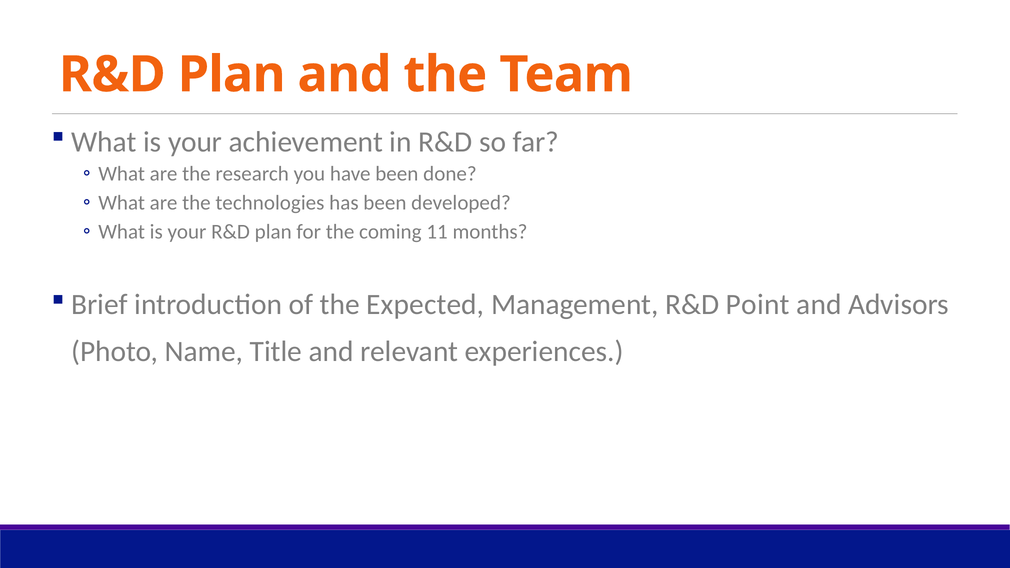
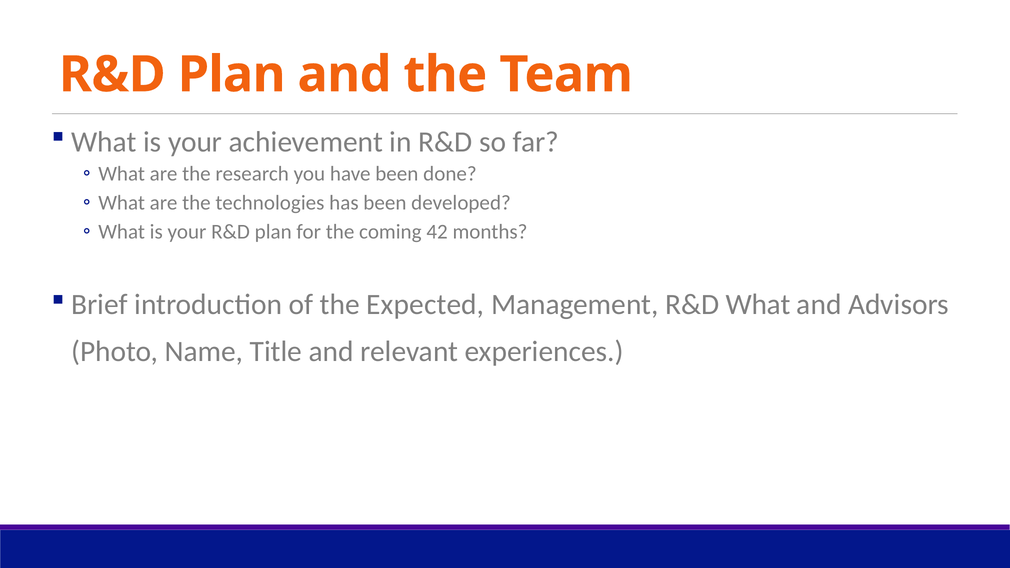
11: 11 -> 42
R&D Point: Point -> What
